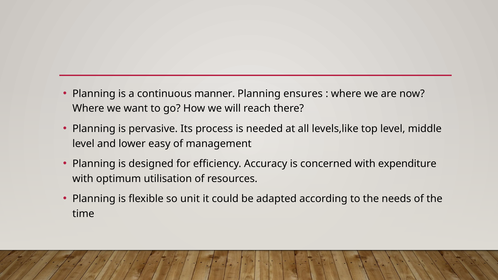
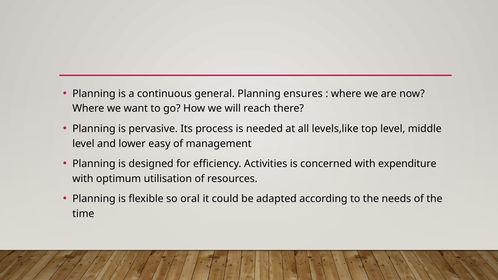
manner: manner -> general
Accuracy: Accuracy -> Activities
unit: unit -> oral
